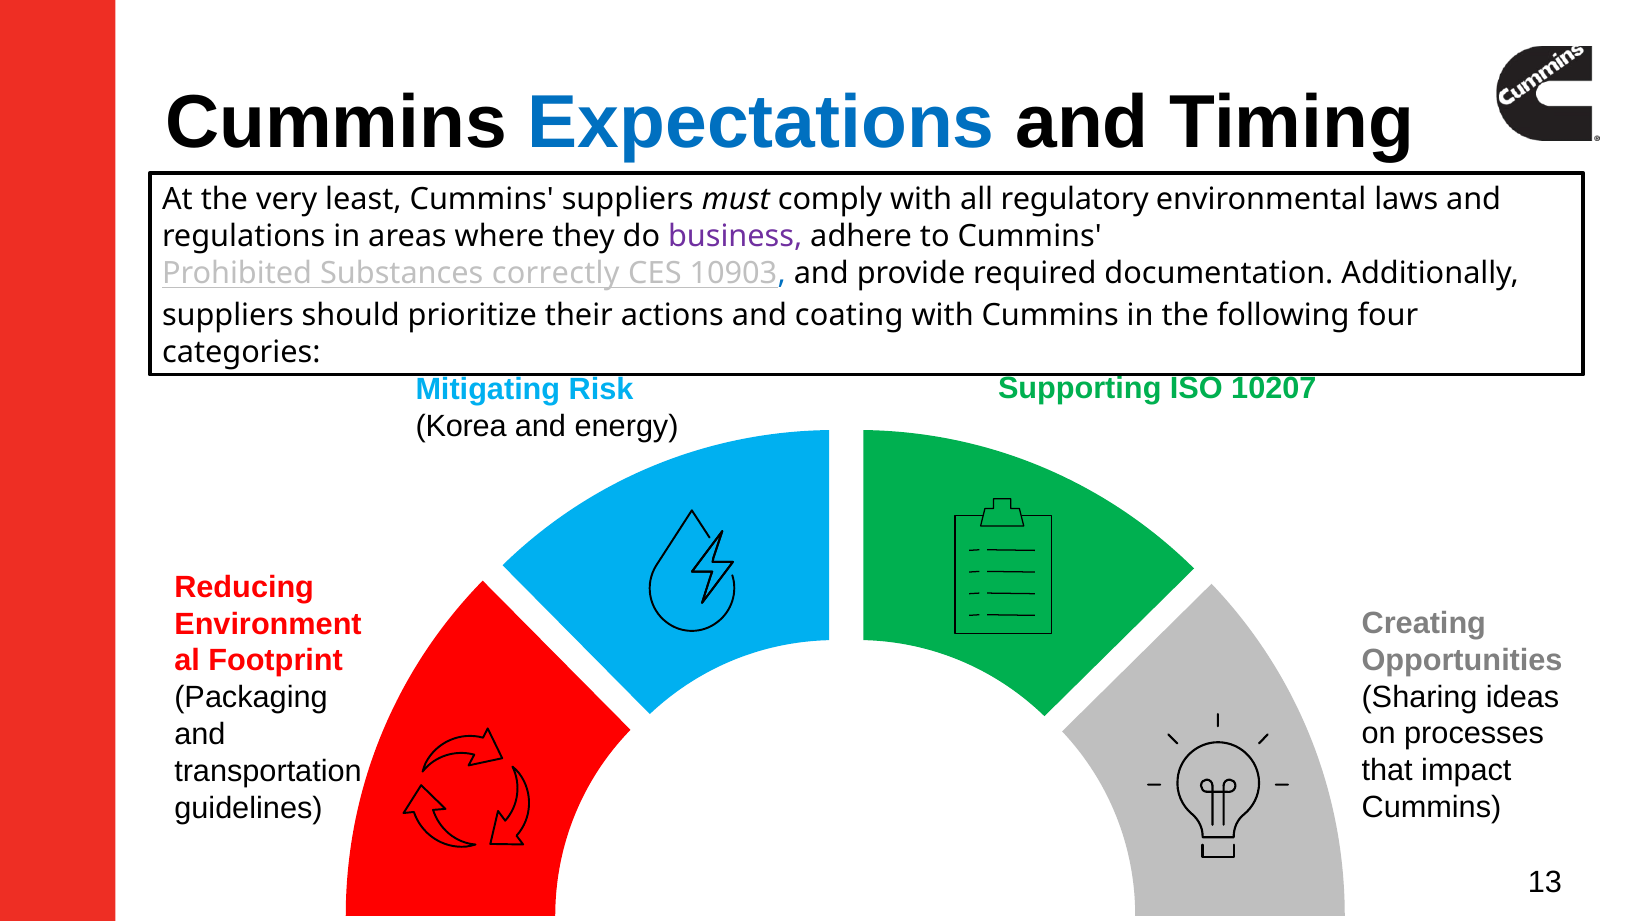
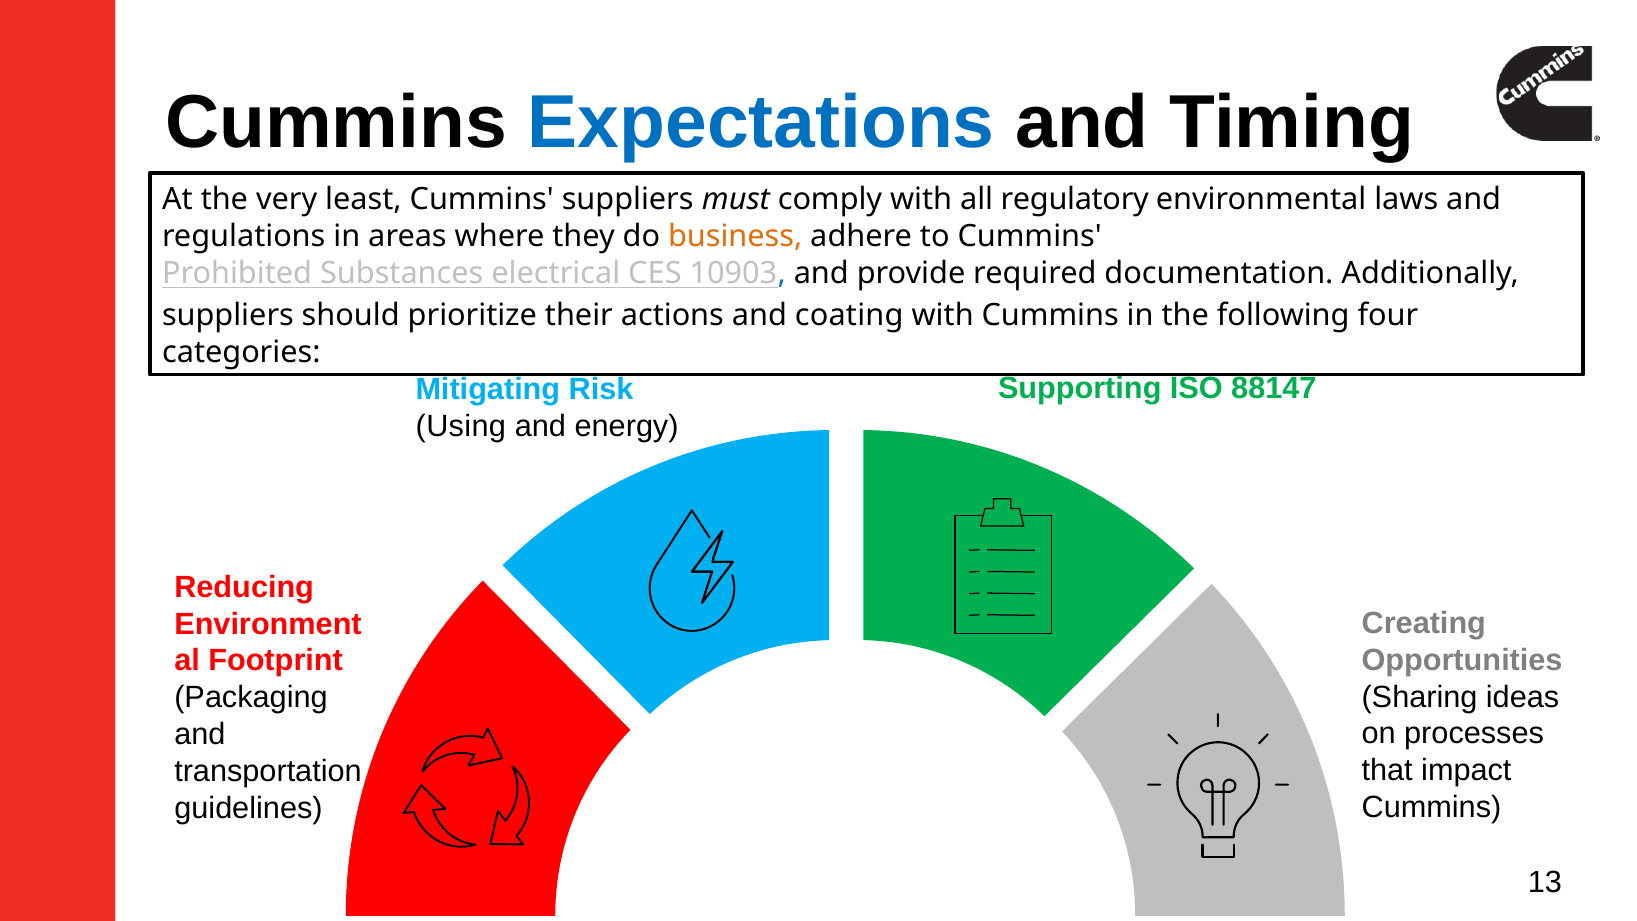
business colour: purple -> orange
correctly: correctly -> electrical
10207: 10207 -> 88147
Korea: Korea -> Using
